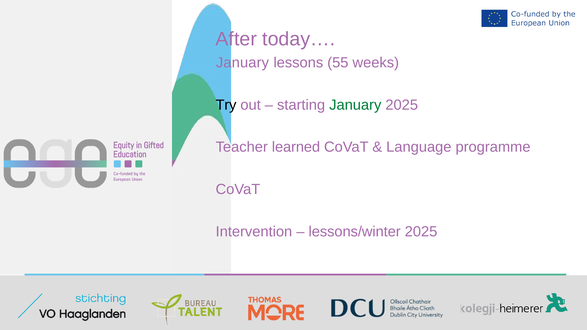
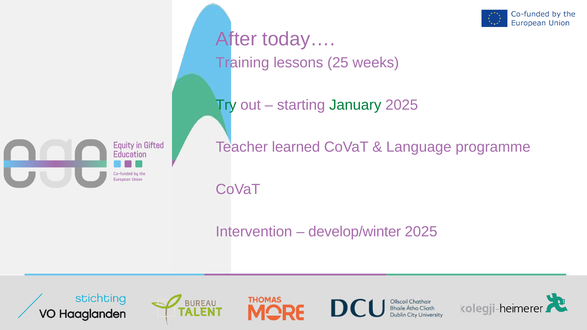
January at (242, 63): January -> Training
55: 55 -> 25
Try colour: black -> green
lessons/winter: lessons/winter -> develop/winter
